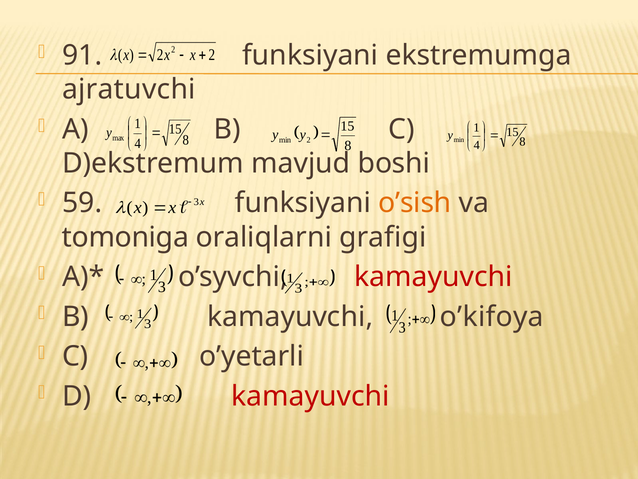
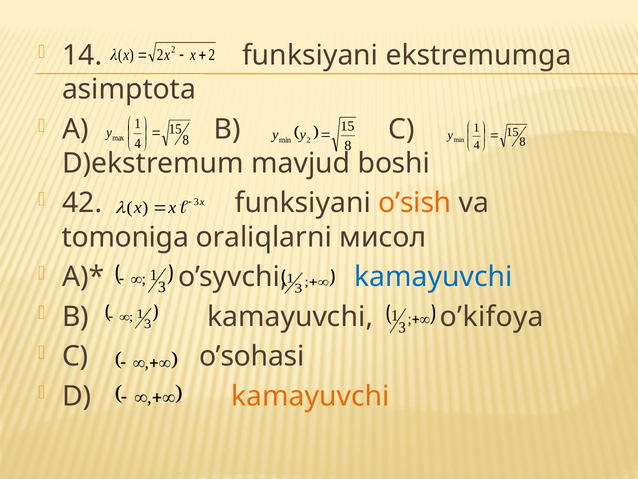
91: 91 -> 14
ajratuvchi: ajratuvchi -> asimptota
59: 59 -> 42
grafigi: grafigi -> мисол
kamayuvchi at (433, 277) colour: red -> blue
o’yetarli: o’yetarli -> o’sohasi
kamayuvchi at (310, 396) colour: red -> orange
